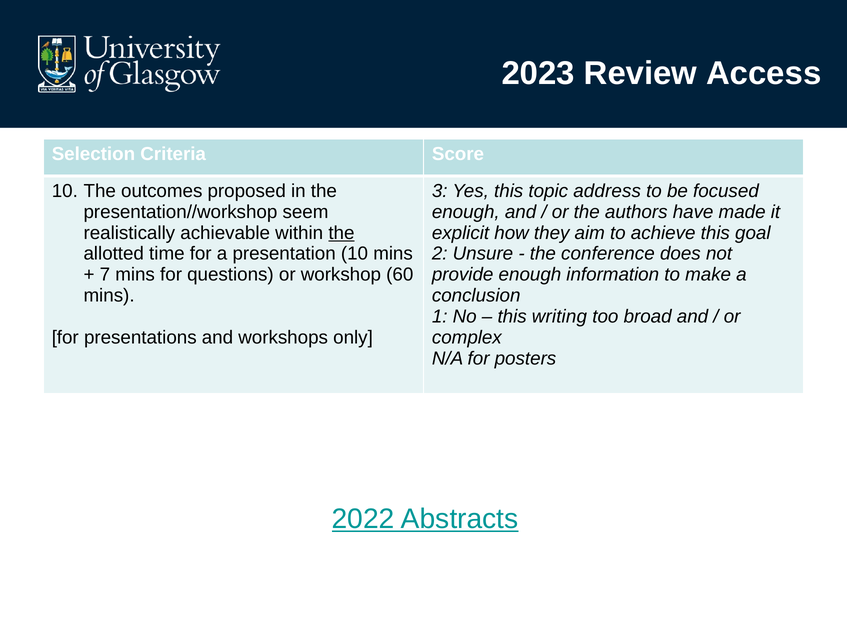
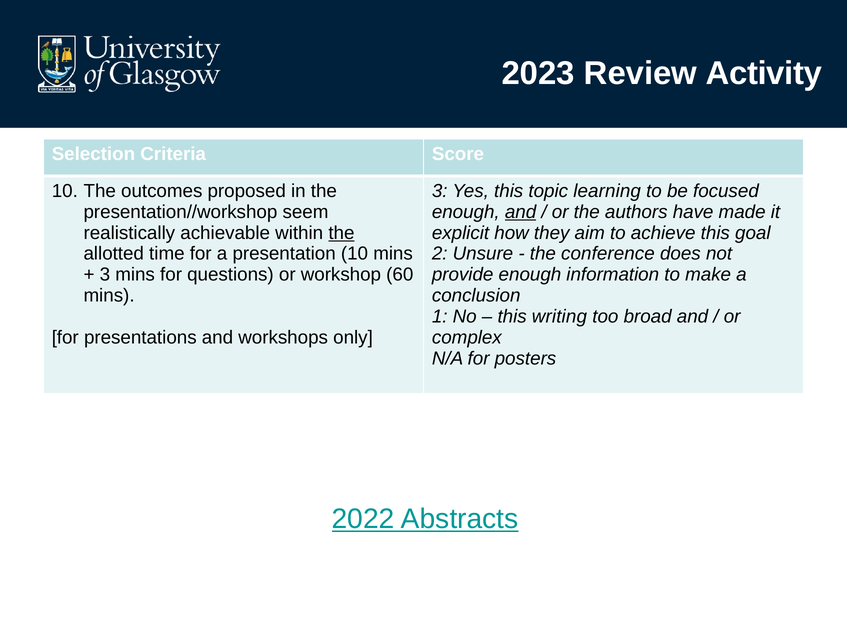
Access: Access -> Activity
address: address -> learning
and at (521, 212) underline: none -> present
7 at (105, 275): 7 -> 3
